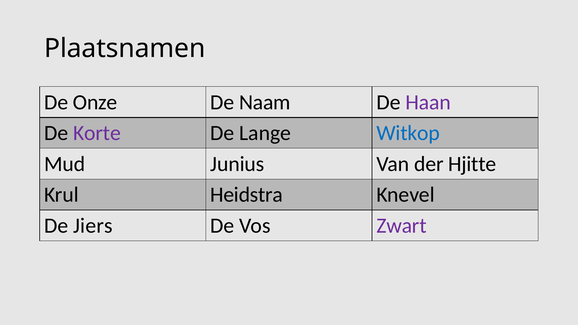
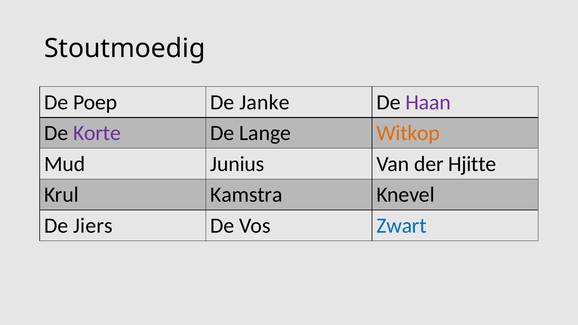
Plaatsnamen: Plaatsnamen -> Stoutmoedig
Onze: Onze -> Poep
Naam: Naam -> Janke
Witkop colour: blue -> orange
Heidstra: Heidstra -> Kamstra
Zwart colour: purple -> blue
